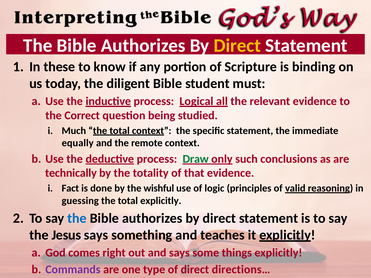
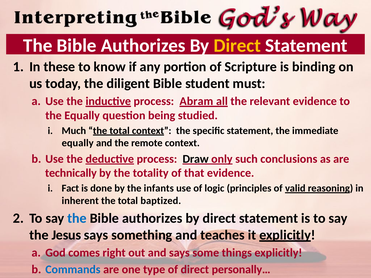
Logical: Logical -> Abram
the Correct: Correct -> Equally
Draw colour: green -> black
wishful: wishful -> infants
guessing: guessing -> inherent
total explicitly: explicitly -> baptized
Commands colour: purple -> blue
directions…: directions… -> personally…
